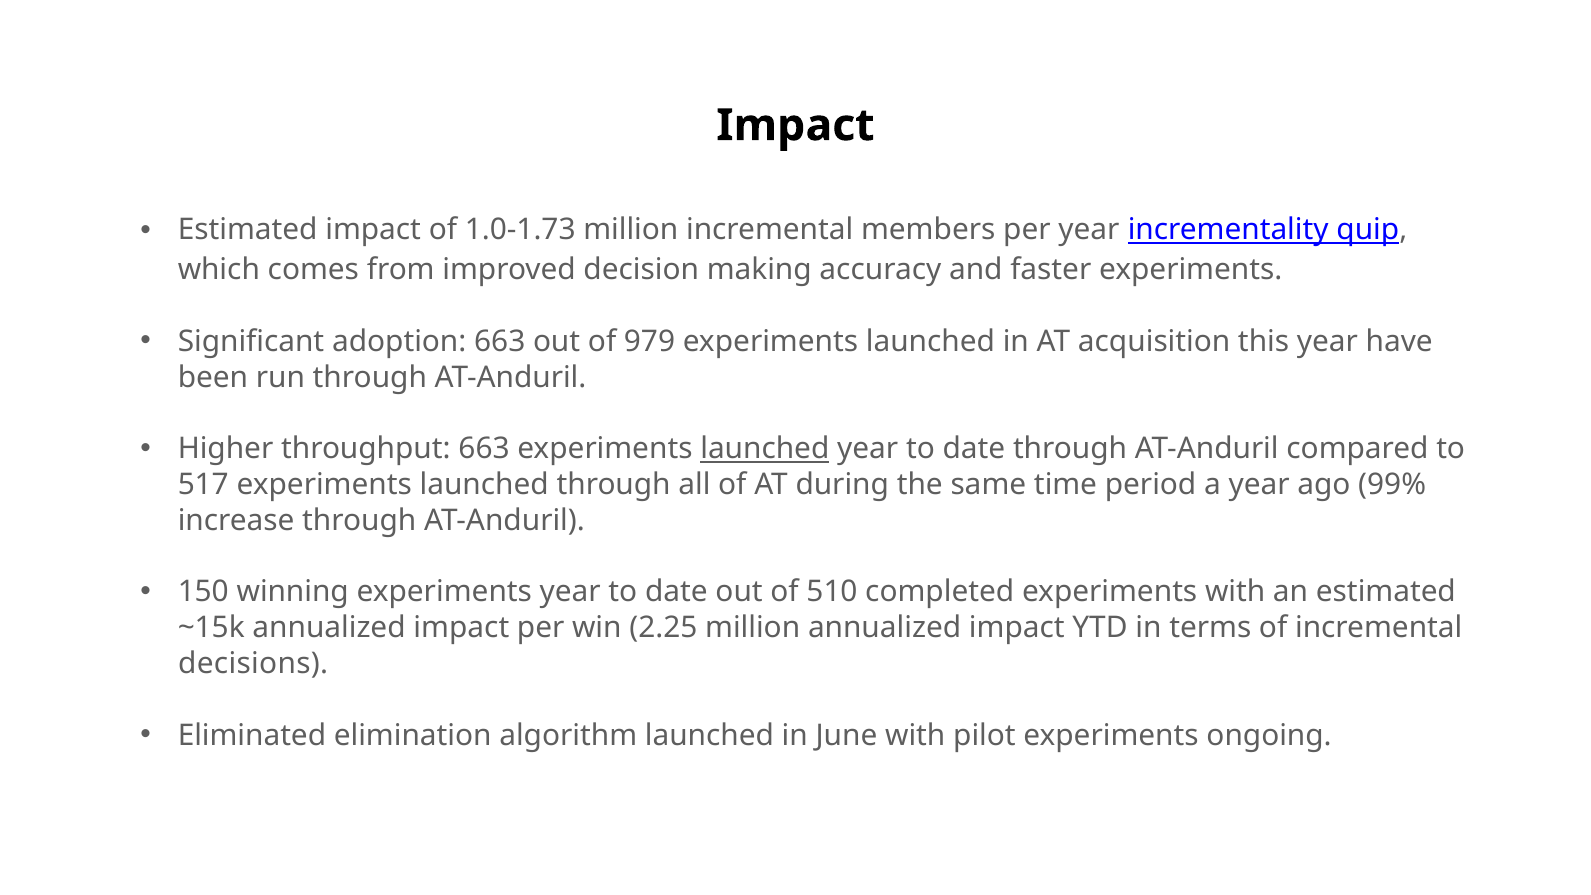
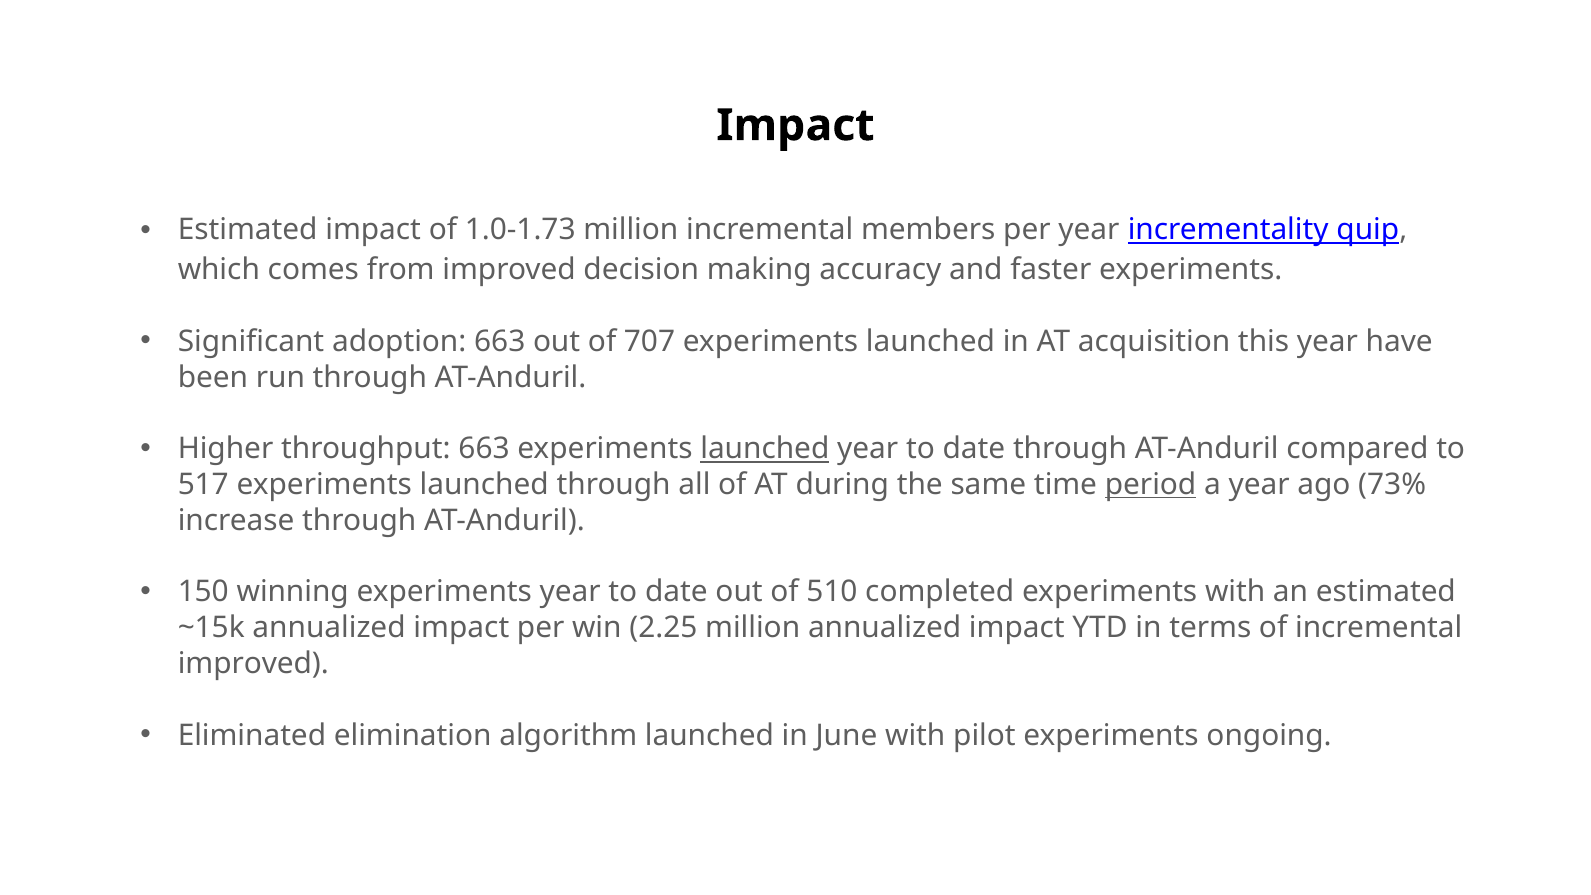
979: 979 -> 707
period underline: none -> present
99%: 99% -> 73%
decisions at (253, 664): decisions -> improved
